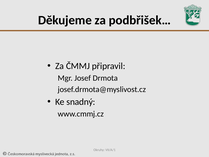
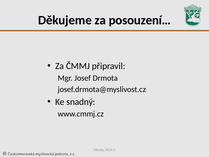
podbřišek…: podbřišek… -> posouzení…
